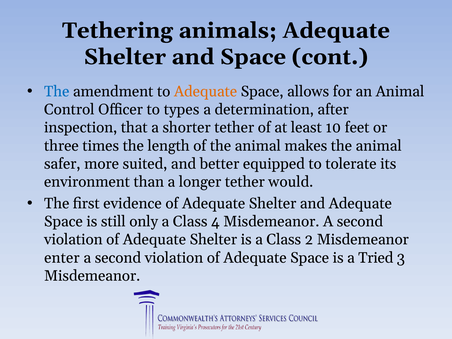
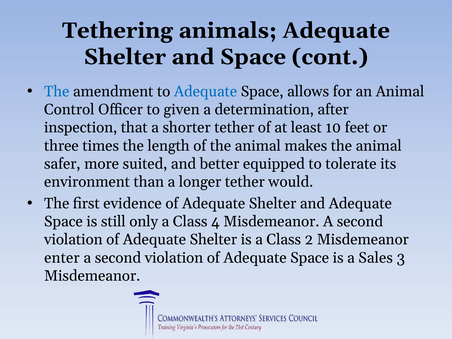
Adequate at (206, 91) colour: orange -> blue
types: types -> given
Tried: Tried -> Sales
